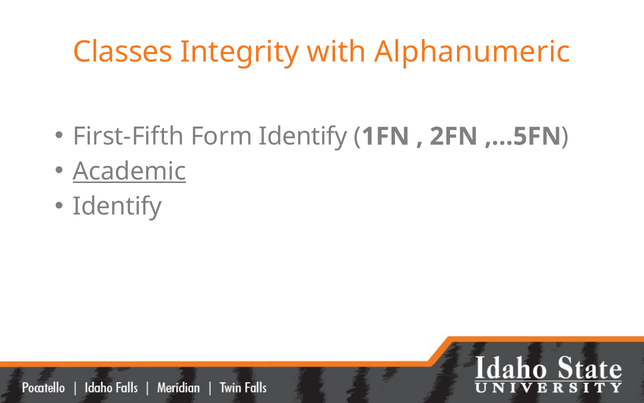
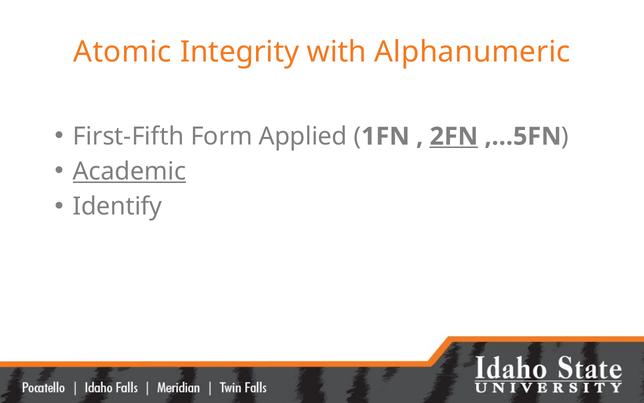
Classes: Classes -> Atomic
Form Identify: Identify -> Applied
2FN underline: none -> present
